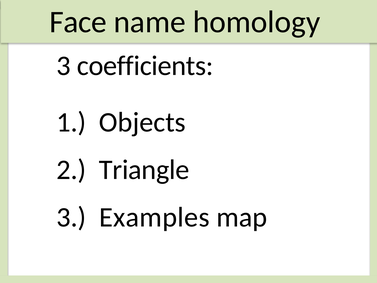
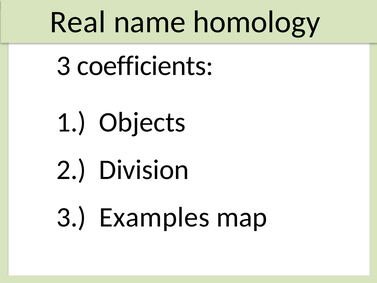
Face: Face -> Real
Triangle: Triangle -> Division
